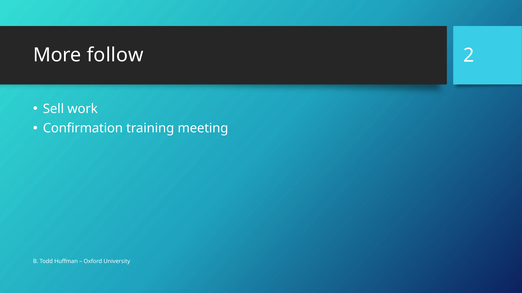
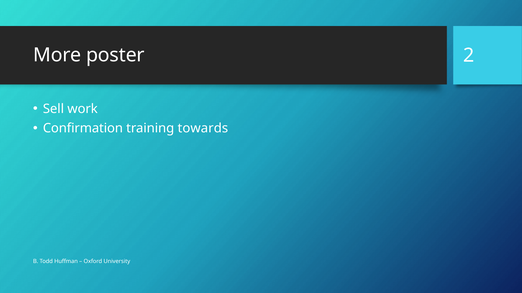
follow: follow -> poster
meeting: meeting -> towards
